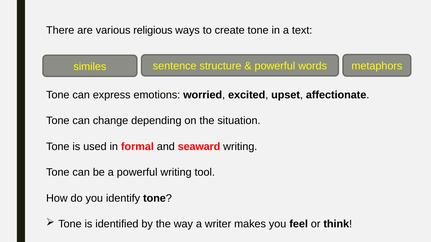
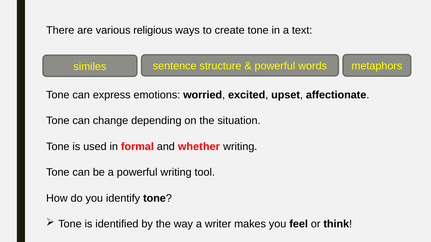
seaward: seaward -> whether
